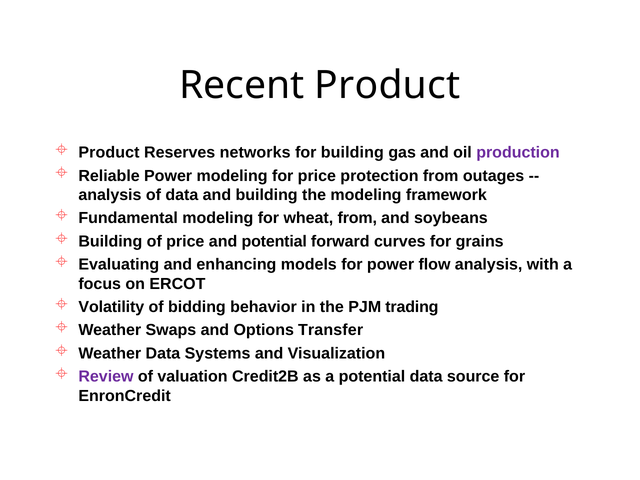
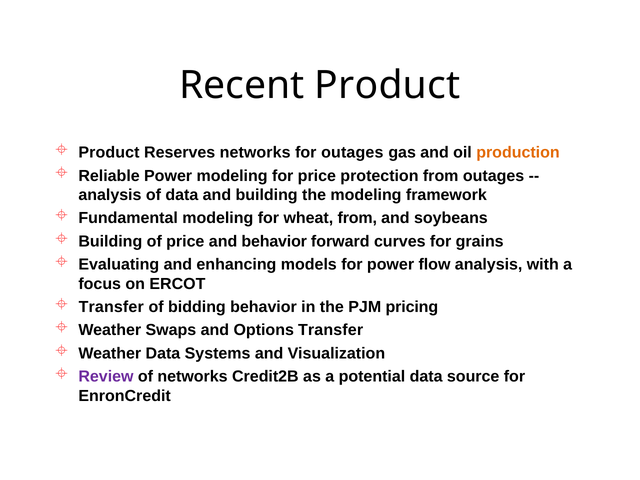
for building: building -> outages
production colour: purple -> orange
and potential: potential -> behavior
Volatility at (111, 307): Volatility -> Transfer
trading: trading -> pricing
of valuation: valuation -> networks
